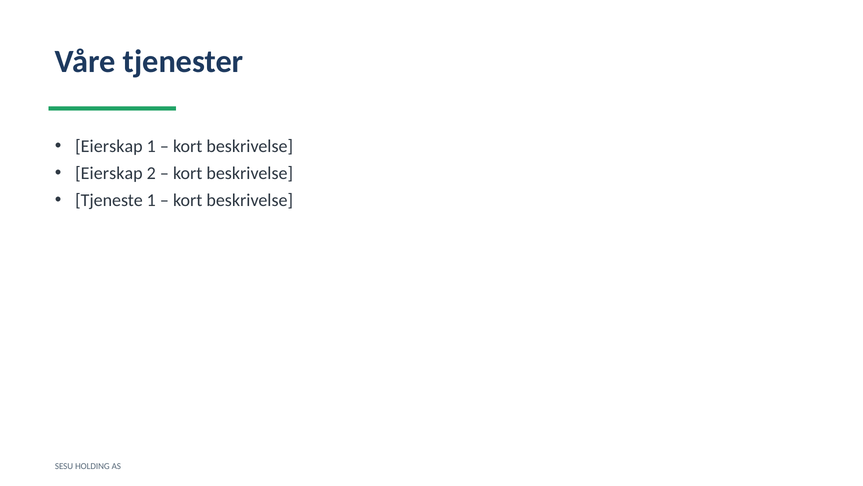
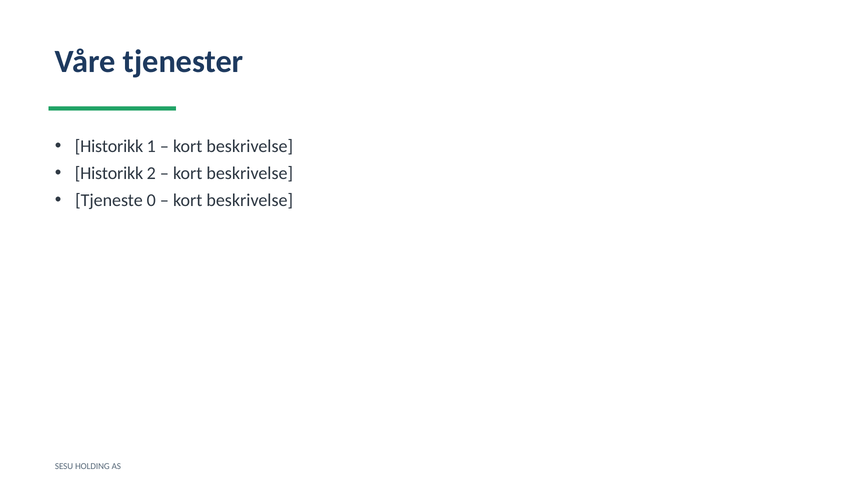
Eierskap at (109, 146): Eierskap -> Historikk
Eierskap at (109, 173): Eierskap -> Historikk
Tjeneste 1: 1 -> 0
